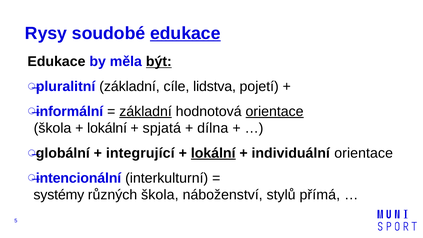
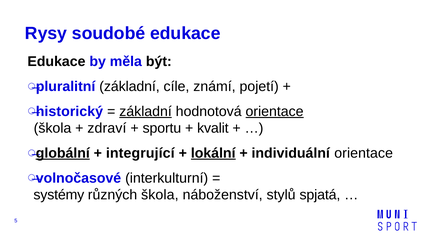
edukace at (185, 33) underline: present -> none
být underline: present -> none
lidstva: lidstva -> známí
informální: informální -> historický
lokální at (107, 128): lokální -> zdraví
spjatá: spjatá -> sportu
dílna: dílna -> kvalit
globální underline: none -> present
intencionální: intencionální -> volnočasové
přímá: přímá -> spjatá
